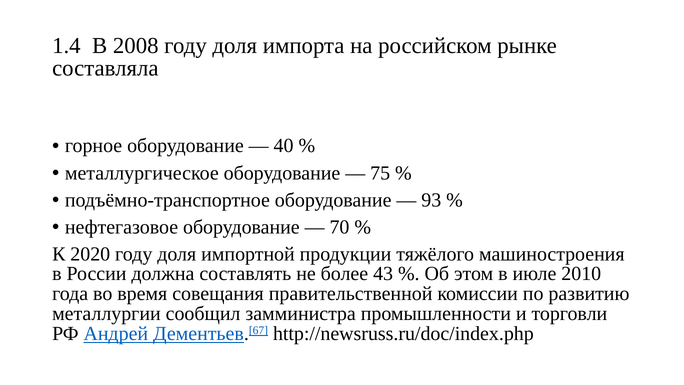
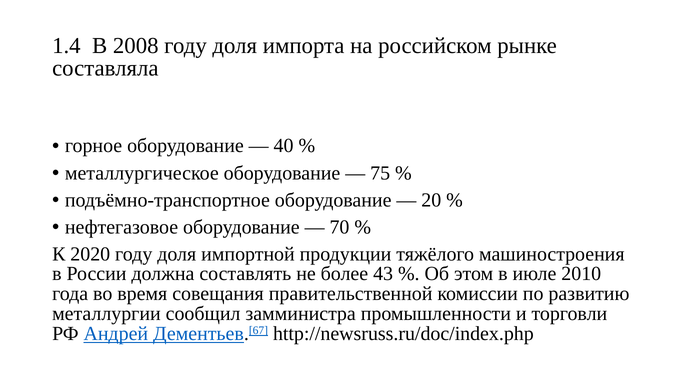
93: 93 -> 20
